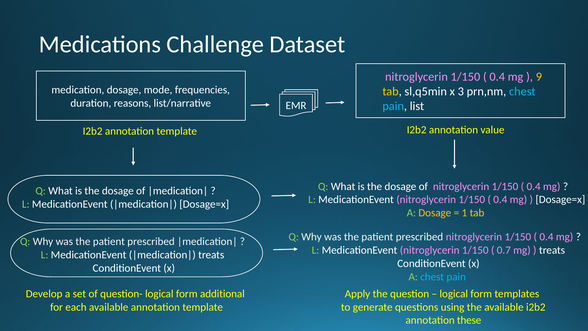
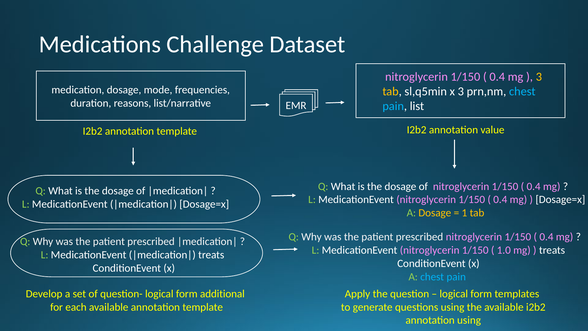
9 at (539, 77): 9 -> 3
0.7: 0.7 -> 1.0
annotation these: these -> using
